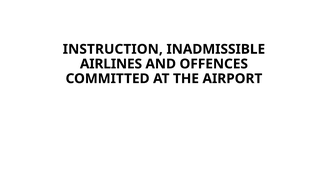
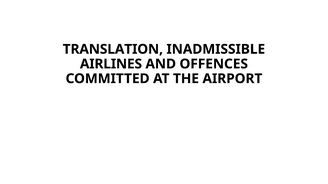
INSTRUCTION: INSTRUCTION -> TRANSLATION
